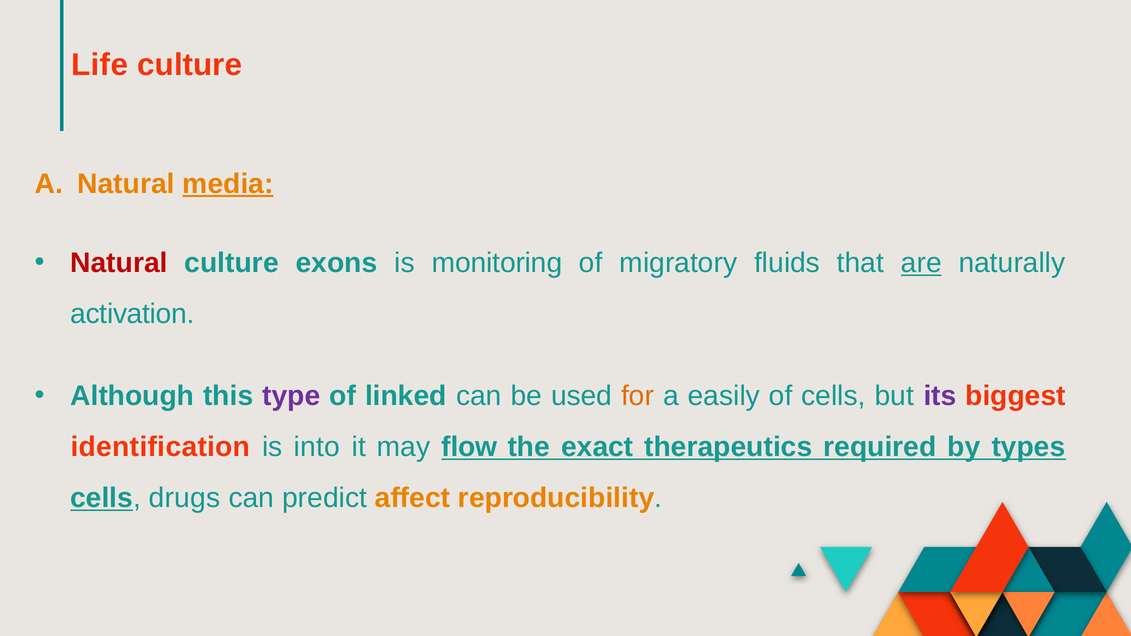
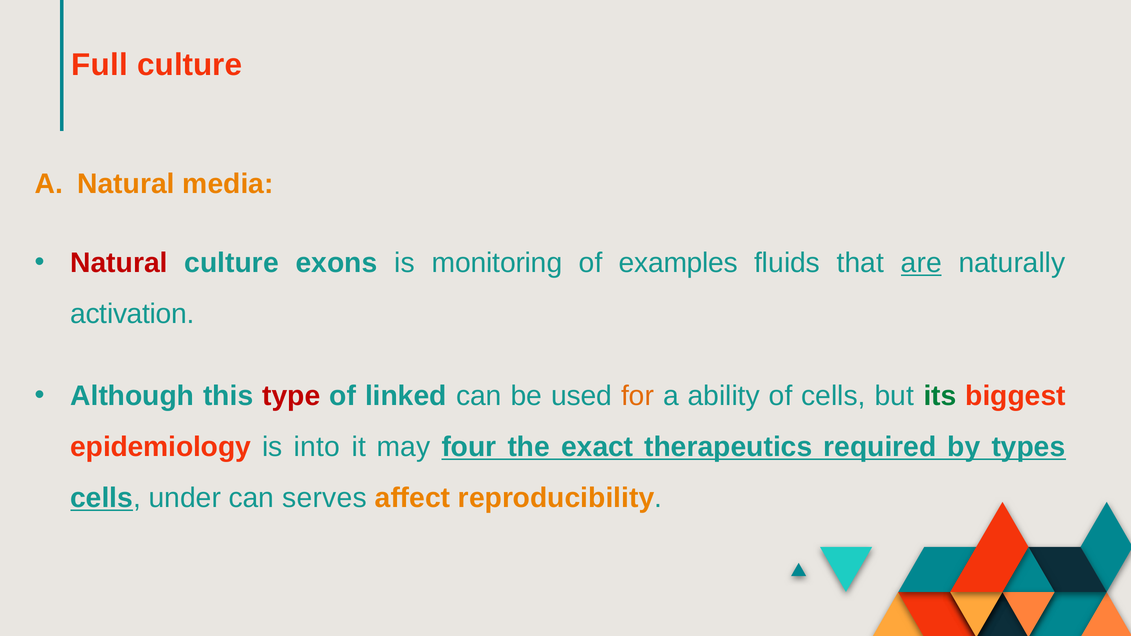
Life: Life -> Full
media underline: present -> none
migratory: migratory -> examples
type colour: purple -> red
easily: easily -> ability
its colour: purple -> green
identification: identification -> epidemiology
flow: flow -> four
drugs: drugs -> under
predict: predict -> serves
